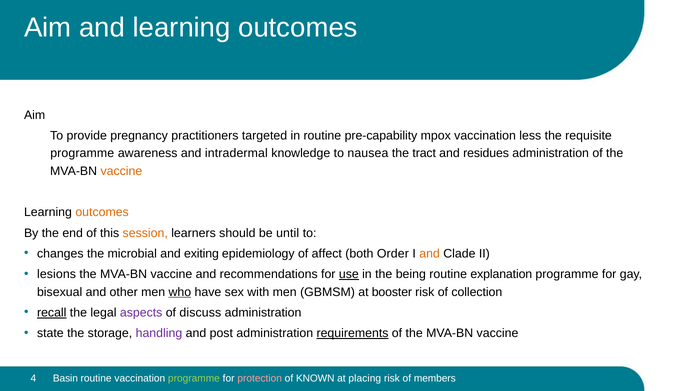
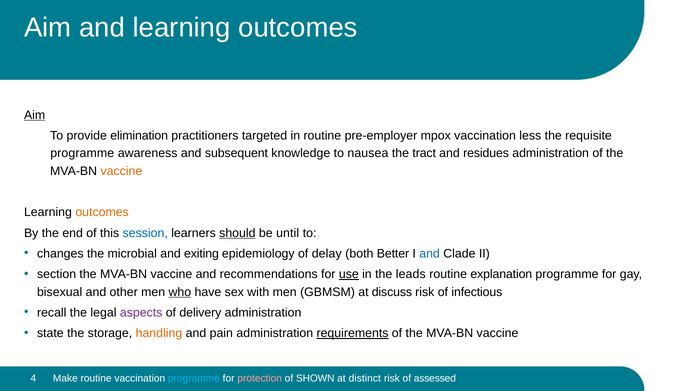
Aim at (35, 115) underline: none -> present
pregnancy: pregnancy -> elimination
pre-capability: pre-capability -> pre-employer
intradermal: intradermal -> subsequent
session colour: orange -> blue
should underline: none -> present
affect: affect -> delay
Order: Order -> Better
and at (430, 254) colour: orange -> blue
lesions: lesions -> section
being: being -> leads
booster: booster -> discuss
collection: collection -> infectious
recall underline: present -> none
discuss: discuss -> delivery
handling colour: purple -> orange
post: post -> pain
Basin: Basin -> Make
programme at (194, 378) colour: light green -> light blue
KNOWN: KNOWN -> SHOWN
placing: placing -> distinct
members: members -> assessed
